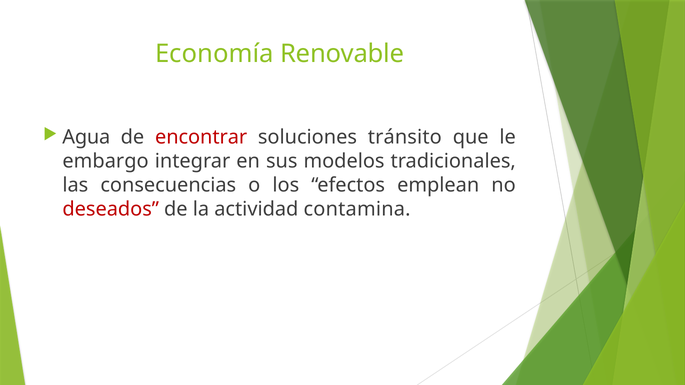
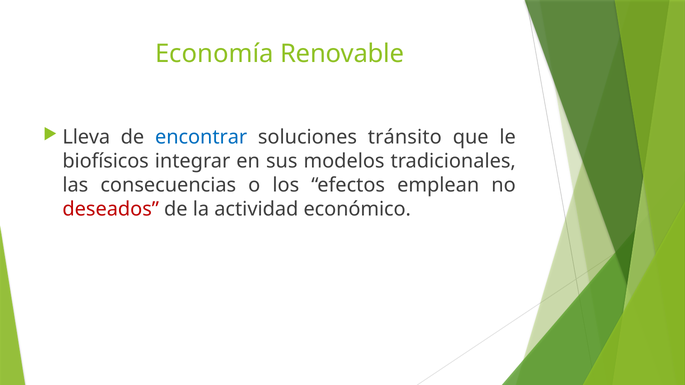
Agua: Agua -> Lleva
encontrar colour: red -> blue
embargo: embargo -> biofísicos
contamina: contamina -> económico
